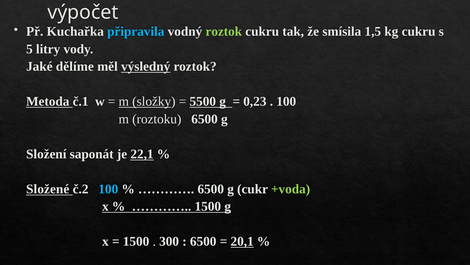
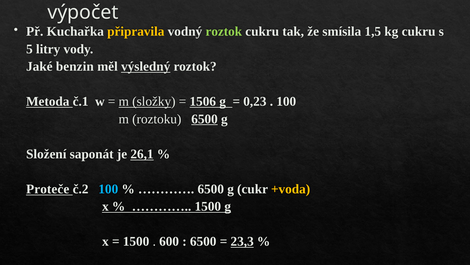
připravila colour: light blue -> yellow
dělíme: dělíme -> benzin
5500: 5500 -> 1506
6500 at (205, 119) underline: none -> present
22,1: 22,1 -> 26,1
Složené: Složené -> Proteče
+voda colour: light green -> yellow
300: 300 -> 600
20,1: 20,1 -> 23,3
